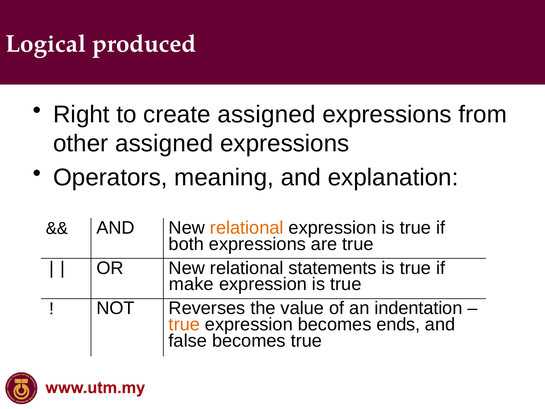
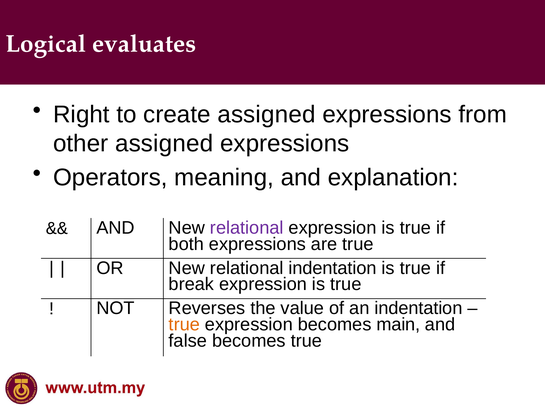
produced: produced -> evaluates
relational at (247, 228) colour: orange -> purple
relational statements: statements -> indentation
make: make -> break
ends: ends -> main
